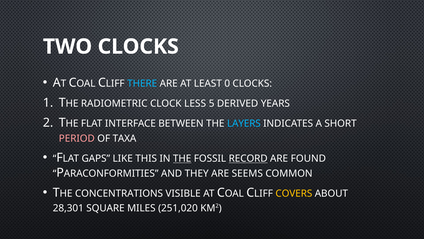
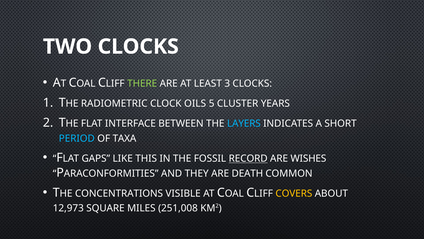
THERE colour: light blue -> light green
0: 0 -> 3
LESS: LESS -> OILS
DERIVED: DERIVED -> CLUSTER
PERIOD colour: pink -> light blue
THE at (182, 158) underline: present -> none
FOUND: FOUND -> WISHES
SEEMS: SEEMS -> DEATH
28,301: 28,301 -> 12,973
251,020: 251,020 -> 251,008
